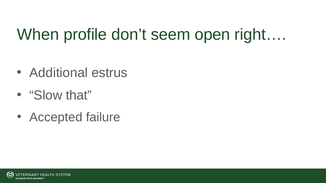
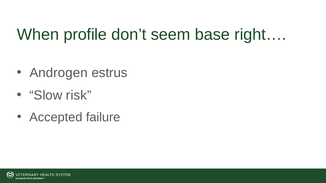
open: open -> base
Additional: Additional -> Androgen
that: that -> risk
